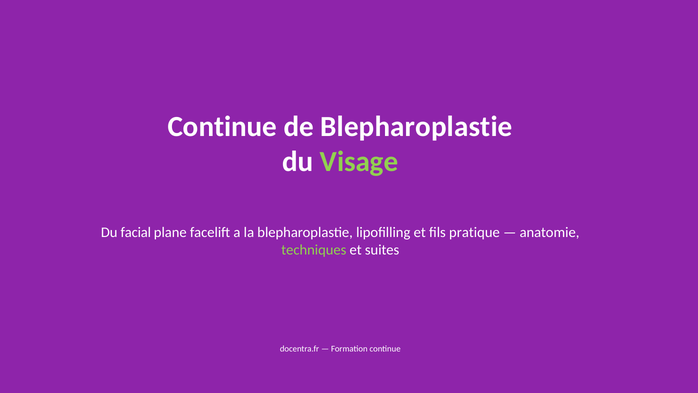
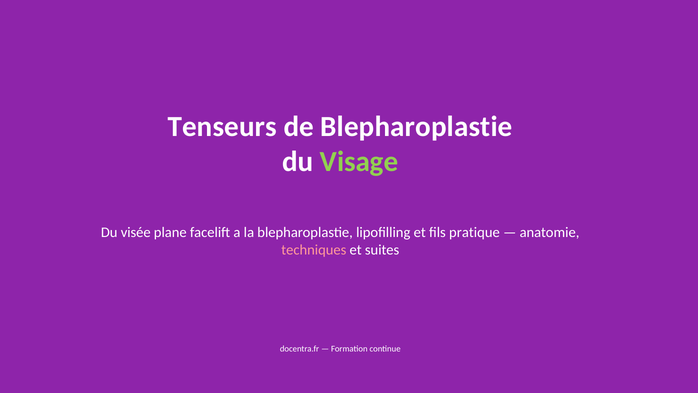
Continue at (222, 127): Continue -> Tenseurs
facial: facial -> visée
techniques colour: light green -> pink
